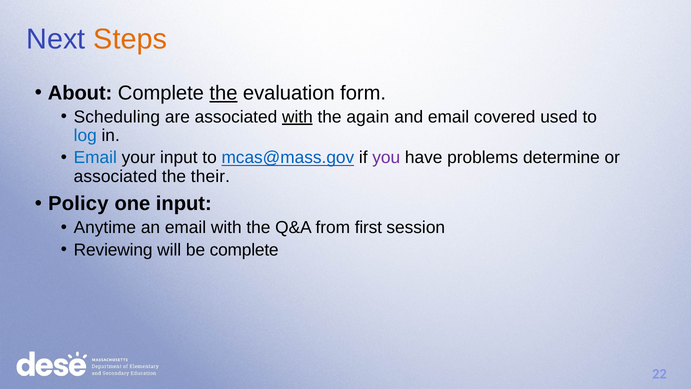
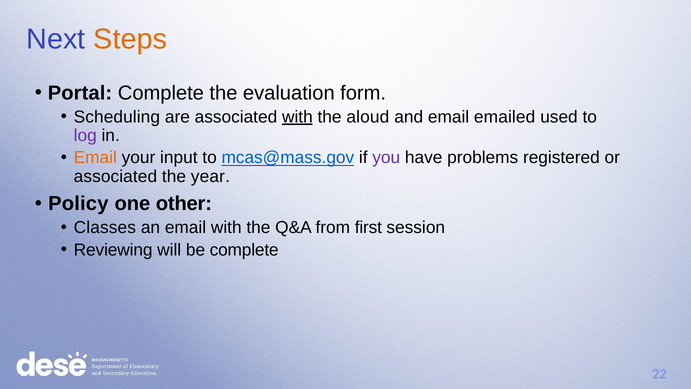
About: About -> Portal
the at (223, 93) underline: present -> none
again: again -> aloud
covered: covered -> emailed
log colour: blue -> purple
Email at (95, 158) colour: blue -> orange
determine: determine -> registered
their: their -> year
one input: input -> other
Anytime: Anytime -> Classes
